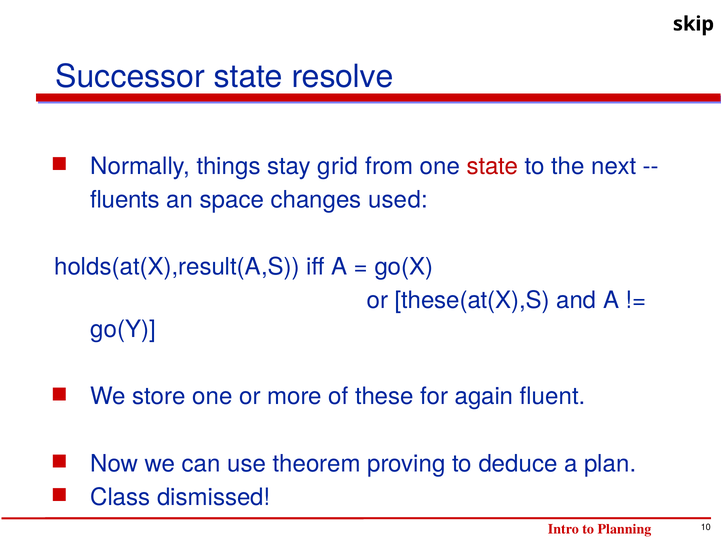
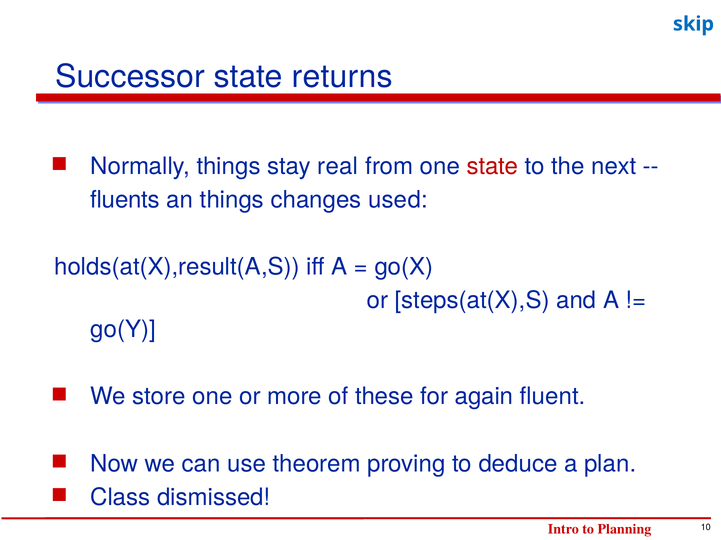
skip colour: black -> blue
resolve: resolve -> returns
grid: grid -> real
an space: space -> things
these(at(X),S: these(at(X),S -> steps(at(X),S
